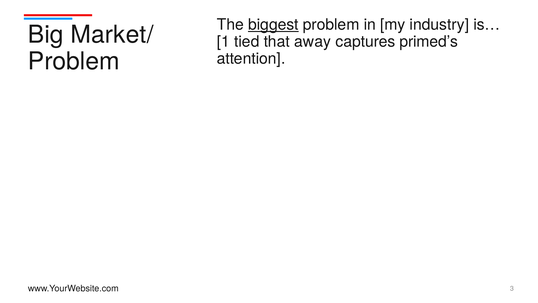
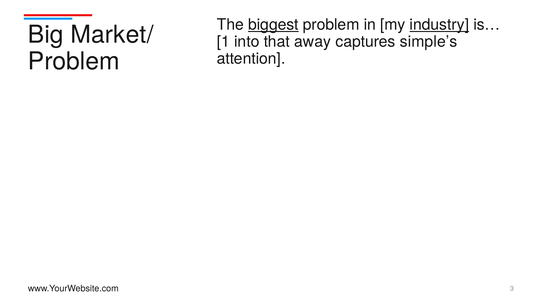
industry underline: none -> present
tied: tied -> into
primed’s: primed’s -> simple’s
